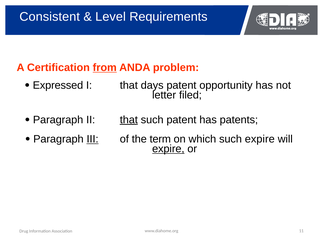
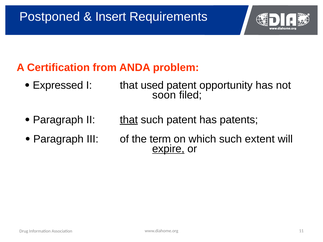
Consistent: Consistent -> Postponed
Level: Level -> Insert
from underline: present -> none
days: days -> used
letter: letter -> soon
III underline: present -> none
such expire: expire -> extent
